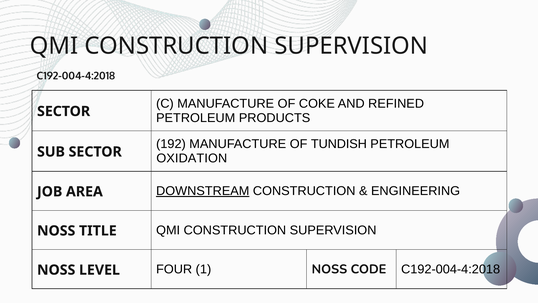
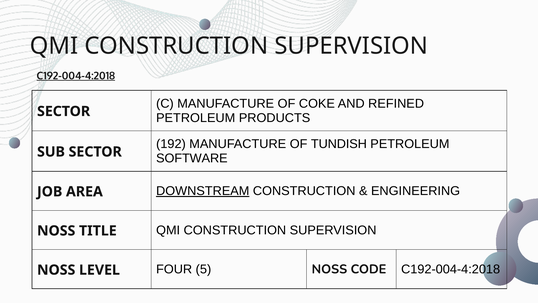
C192-004-4:2018 at (76, 76) underline: none -> present
OXIDATION: OXIDATION -> SOFTWARE
1: 1 -> 5
